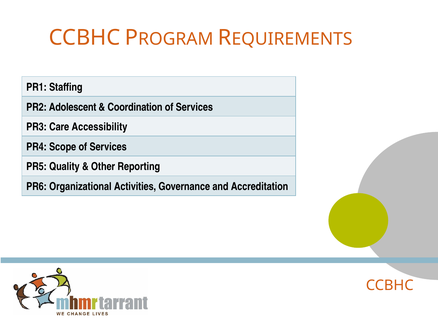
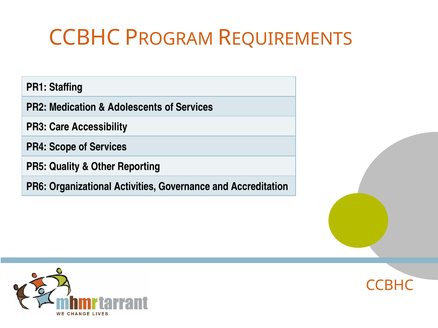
Adolescent: Adolescent -> Medication
Coordination: Coordination -> Adolescents
